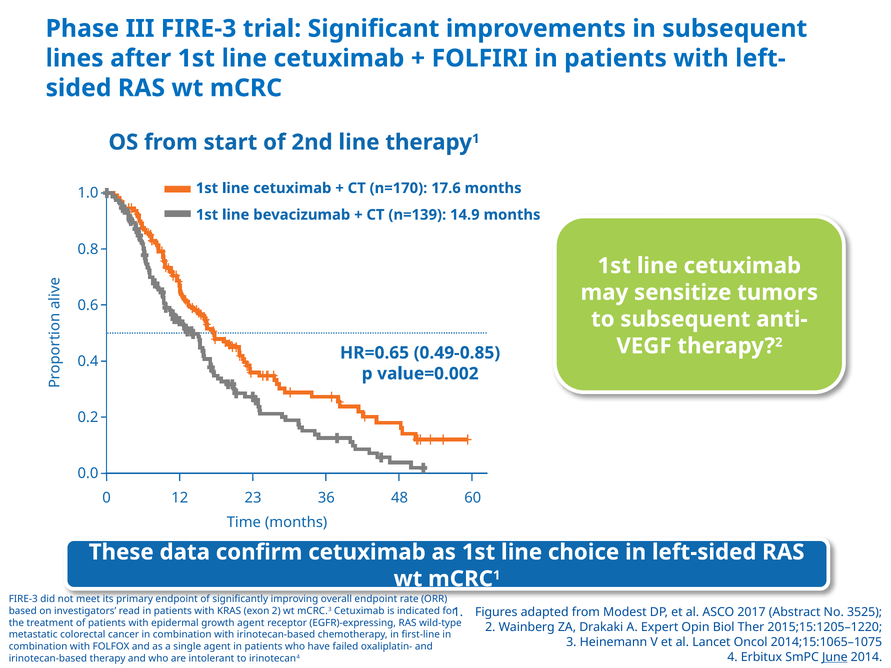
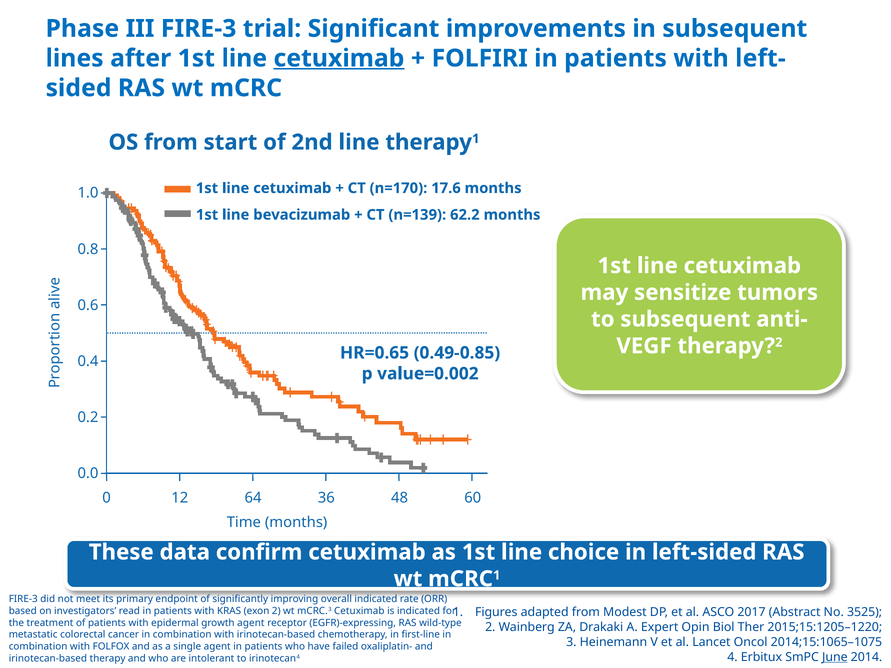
cetuximab at (339, 58) underline: none -> present
14.9: 14.9 -> 62.2
23: 23 -> 64
overall endpoint: endpoint -> indicated
